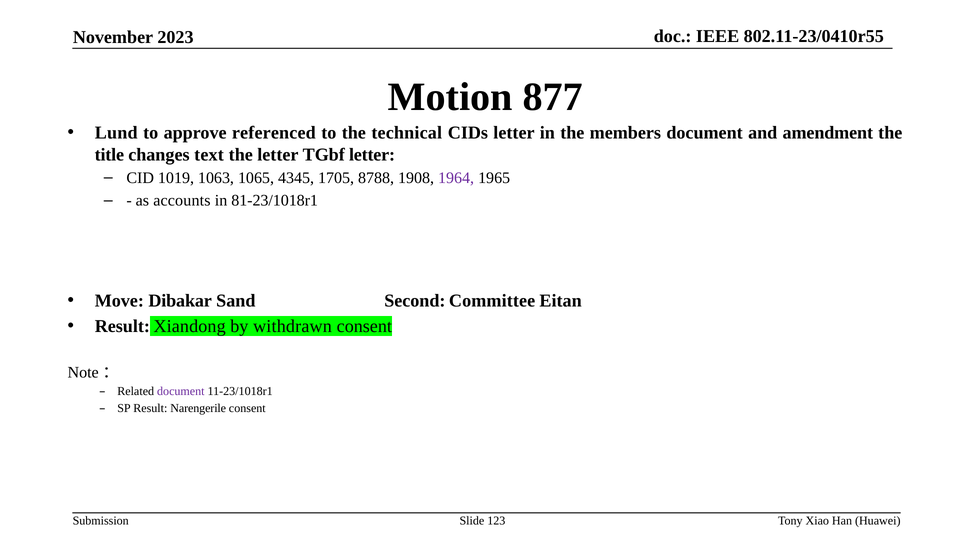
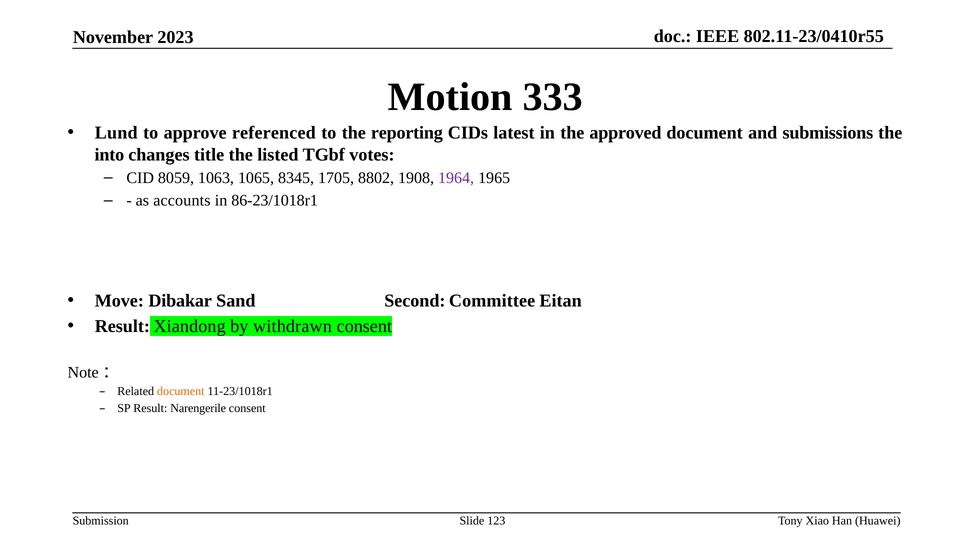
877: 877 -> 333
technical: technical -> reporting
CIDs letter: letter -> latest
members: members -> approved
amendment: amendment -> submissions
title: title -> into
text: text -> title
the letter: letter -> listed
TGbf letter: letter -> votes
1019: 1019 -> 8059
4345: 4345 -> 8345
8788: 8788 -> 8802
81-23/1018r1: 81-23/1018r1 -> 86-23/1018r1
document at (181, 391) colour: purple -> orange
